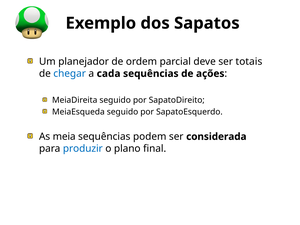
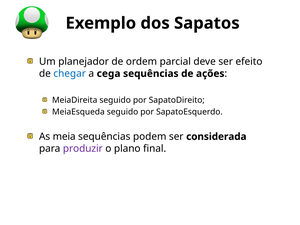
totais: totais -> efeito
cada: cada -> cega
produzir colour: blue -> purple
